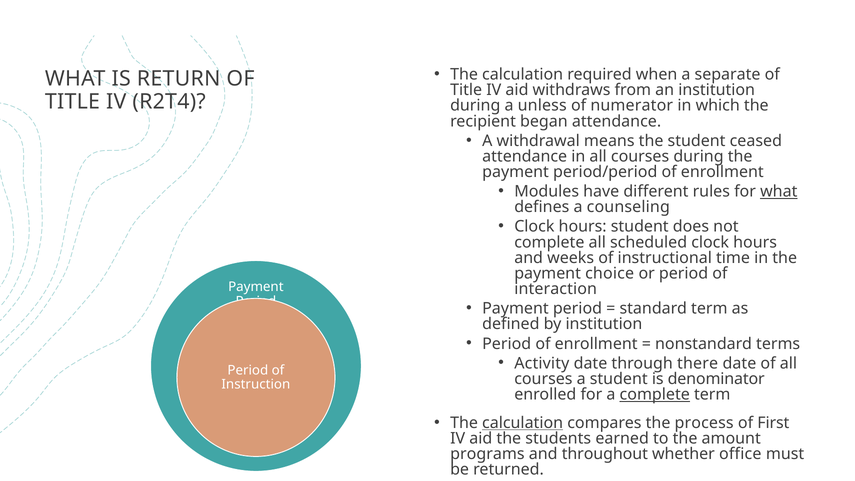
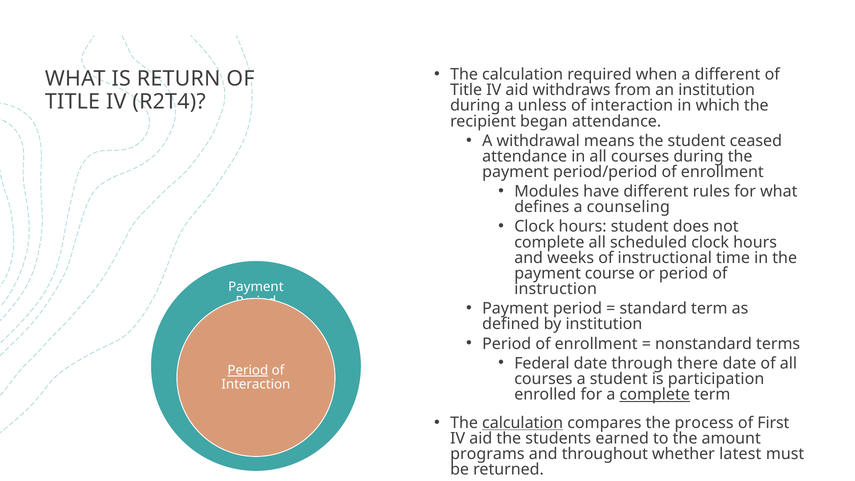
a separate: separate -> different
numerator at (632, 106): numerator -> interaction
what at (779, 192) underline: present -> none
choice: choice -> course
interaction: interaction -> instruction
Activity: Activity -> Federal
Period at (248, 370) underline: none -> present
denominator: denominator -> participation
Instruction at (256, 385): Instruction -> Interaction
office: office -> latest
